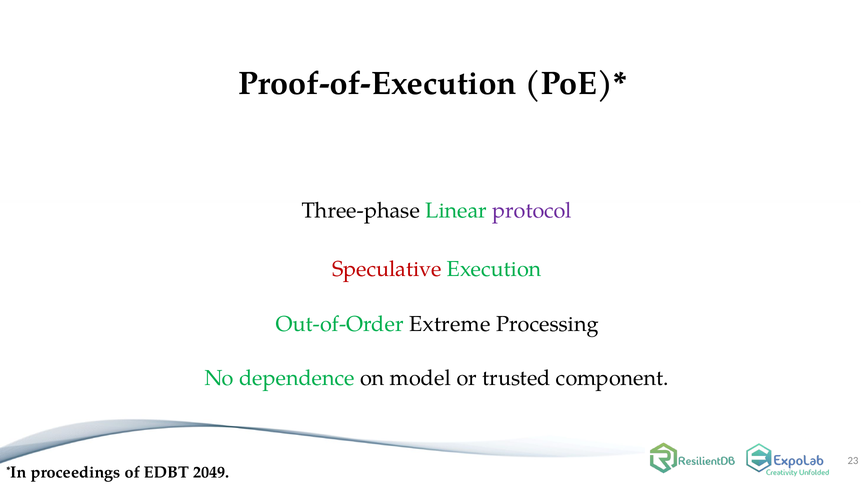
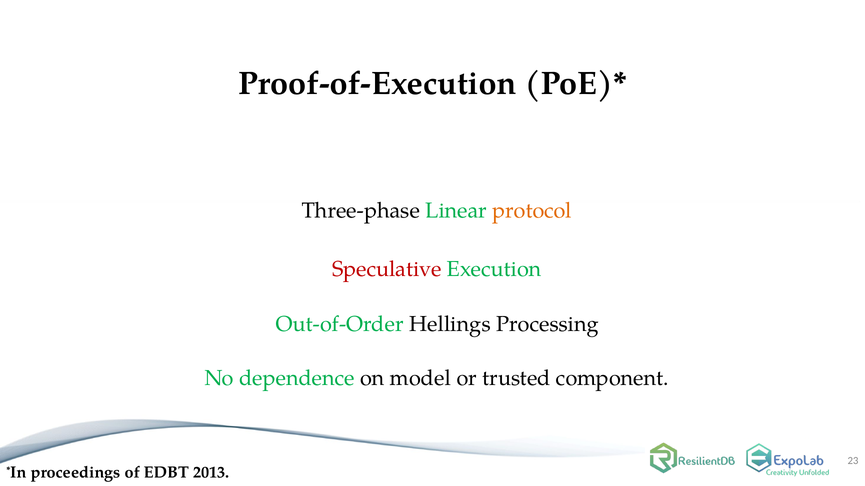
protocol colour: purple -> orange
Extreme: Extreme -> Hellings
2049: 2049 -> 2013
